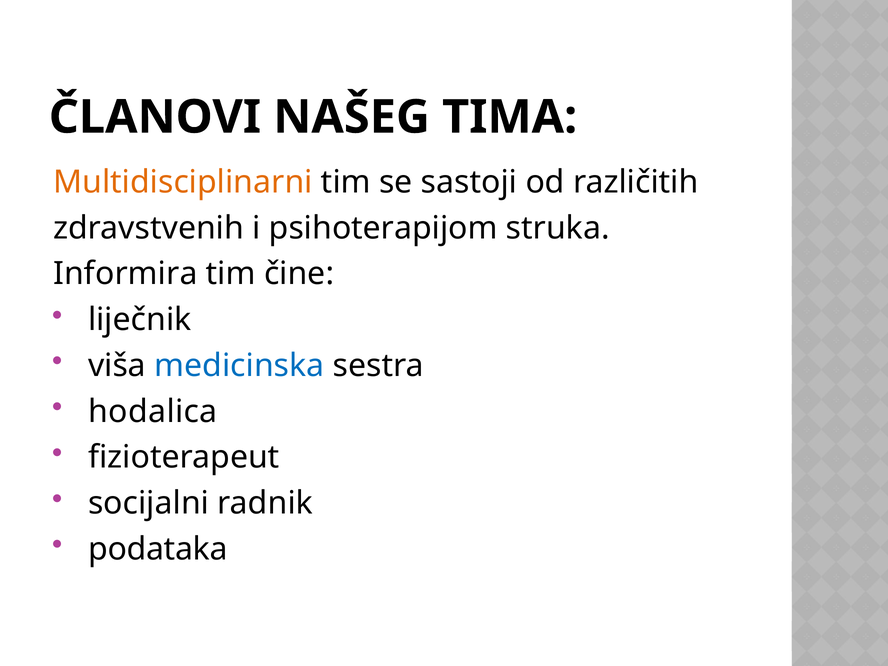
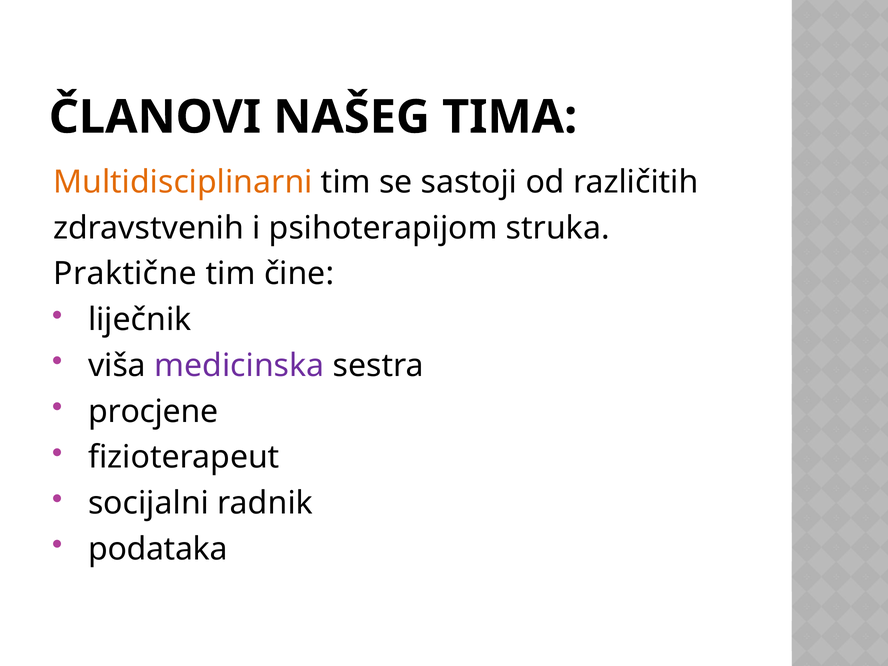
Informira: Informira -> Praktične
medicinska colour: blue -> purple
hodalica: hodalica -> procjene
